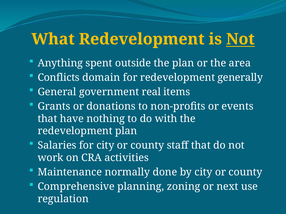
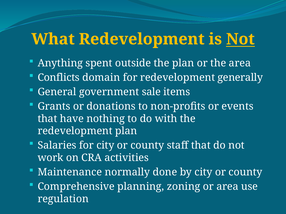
real: real -> sale
or next: next -> area
